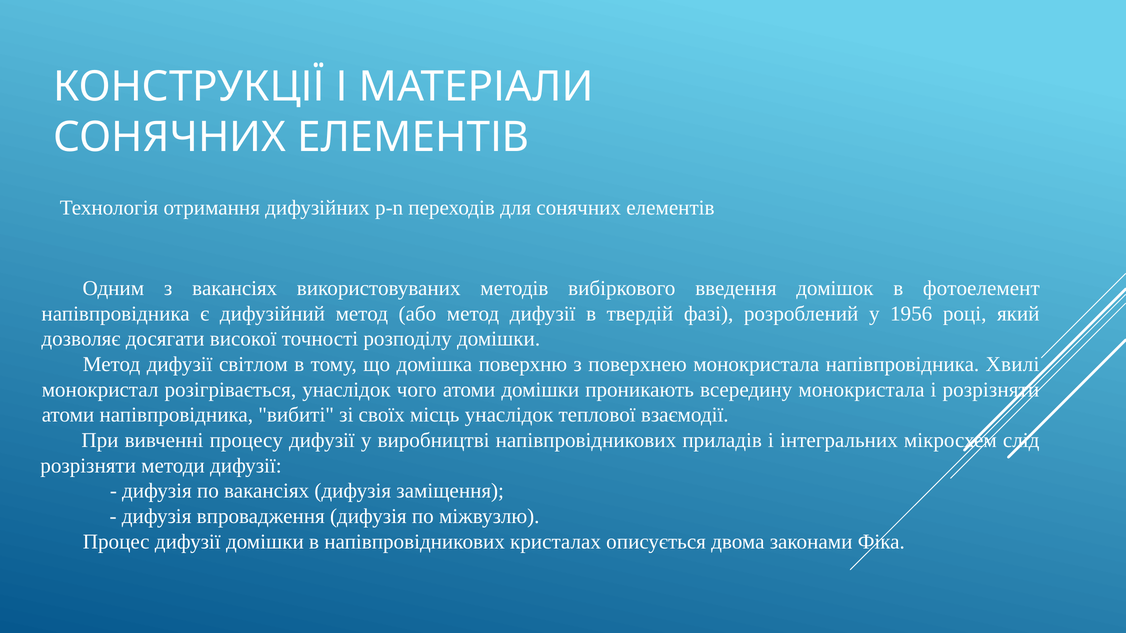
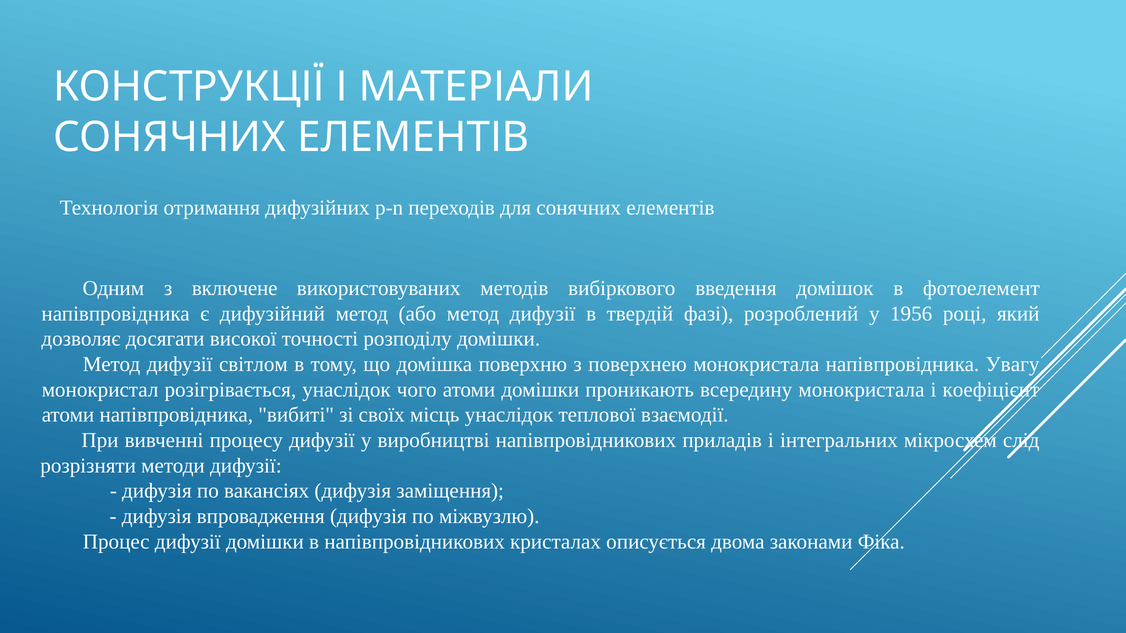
з вакансіях: вакансіях -> включене
Хвилі: Хвилі -> Увагу
і розрізняти: розрізняти -> коефіцієнт
